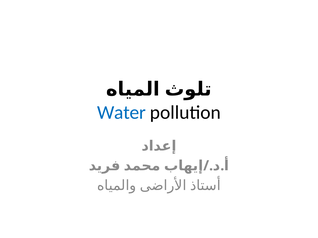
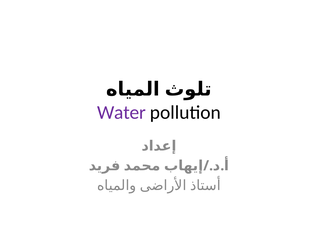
Water colour: blue -> purple
